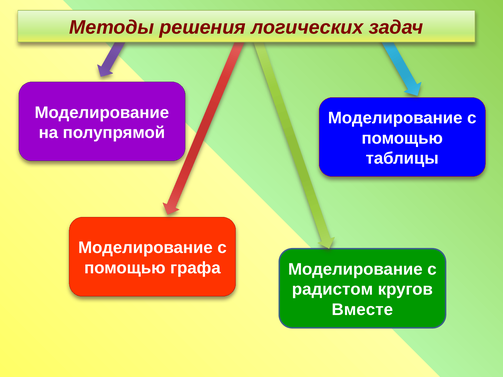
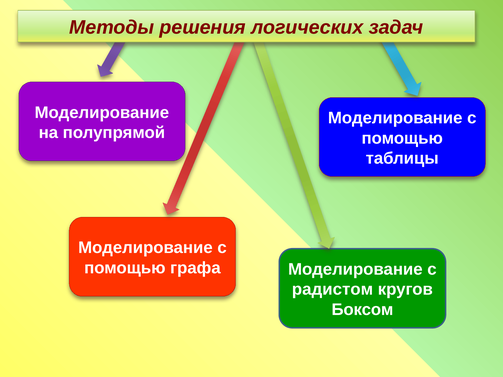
Вместе: Вместе -> Боксом
